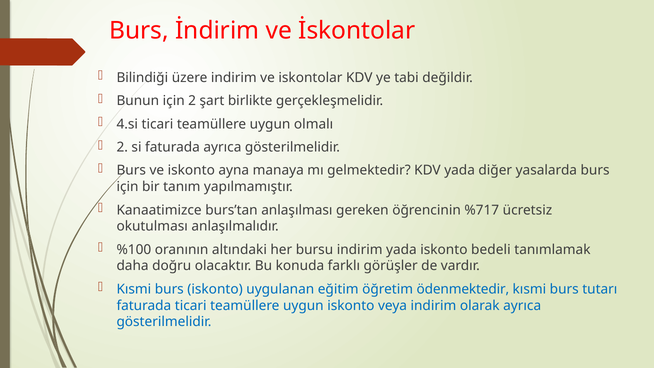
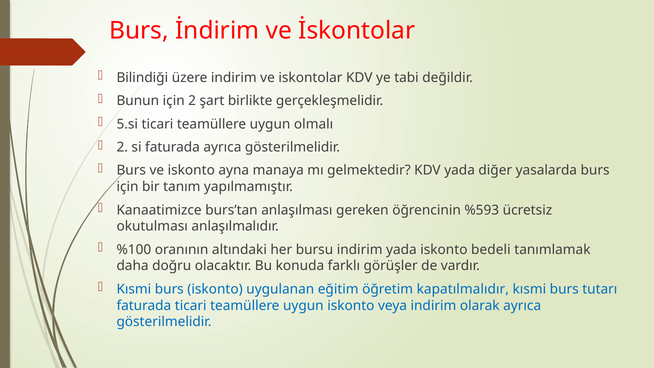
4.si: 4.si -> 5.si
%717: %717 -> %593
ödenmektedir: ödenmektedir -> kapatılmalıdır
